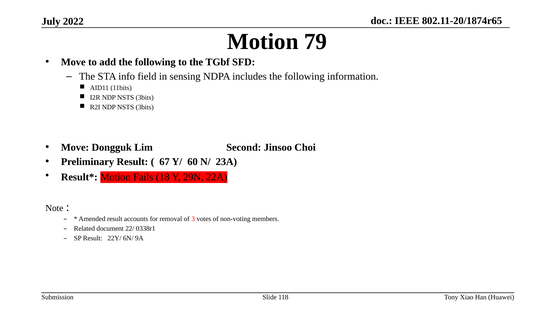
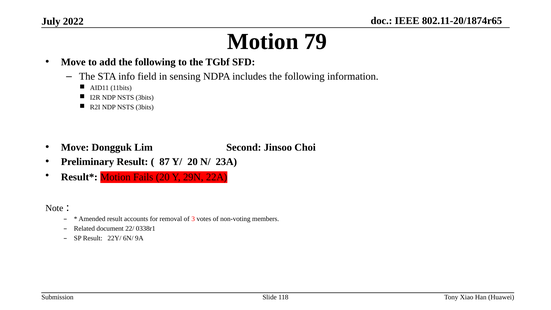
67: 67 -> 87
Y/ 60: 60 -> 20
Fails 18: 18 -> 20
